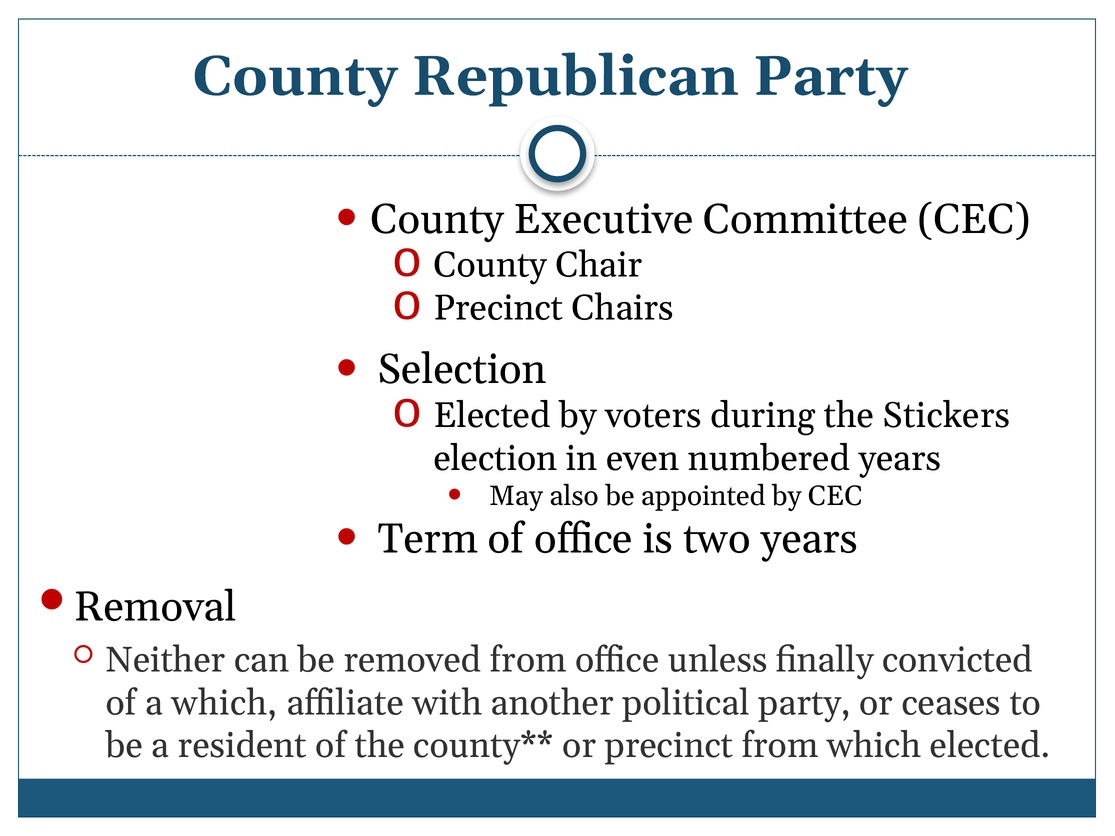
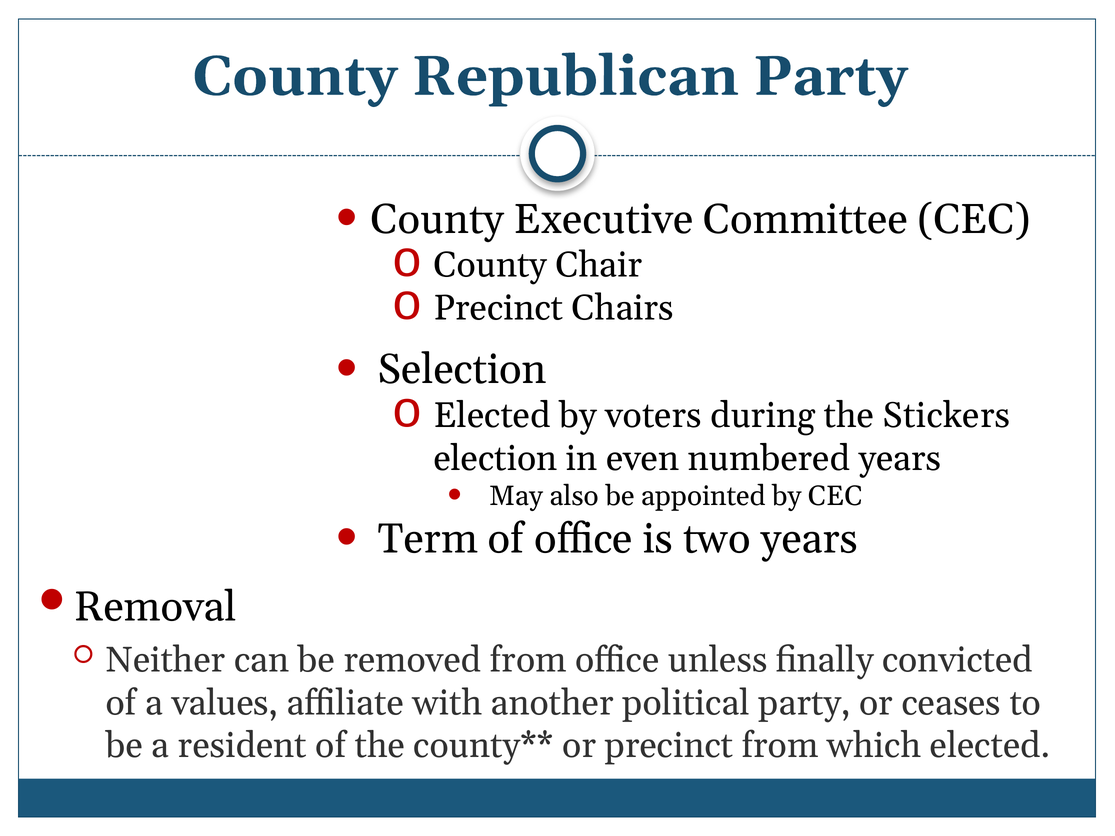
a which: which -> values
